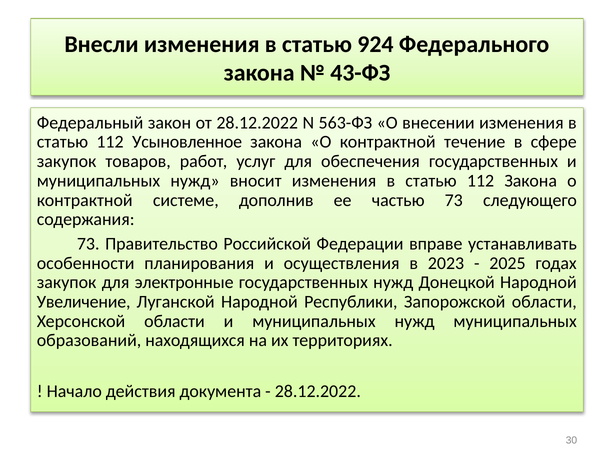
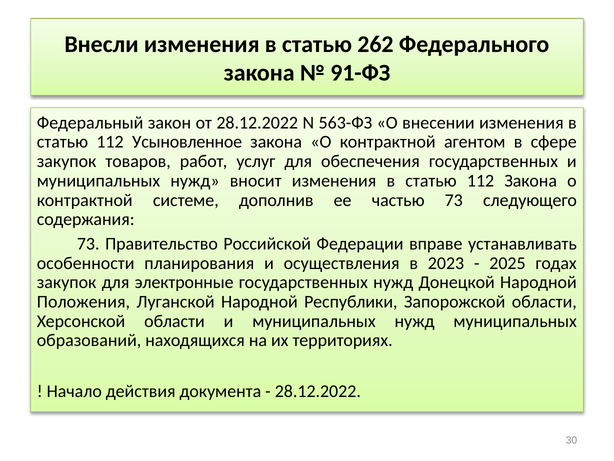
924: 924 -> 262
43-ФЗ: 43-ФЗ -> 91-ФЗ
течение: течение -> агентом
Увеличение: Увеличение -> Положения
